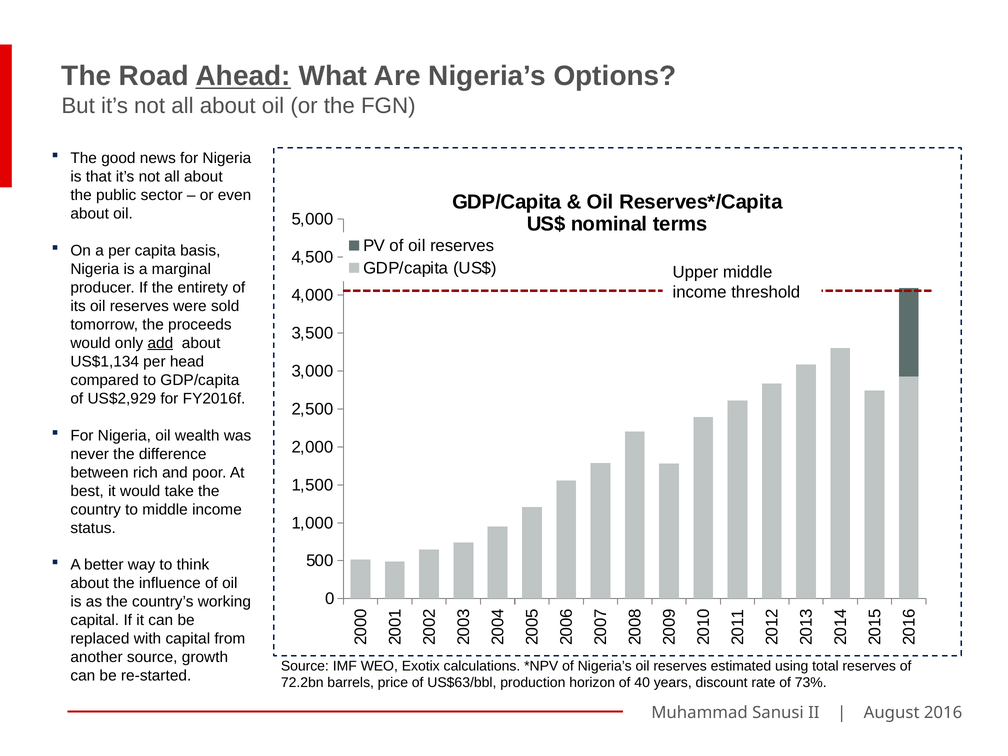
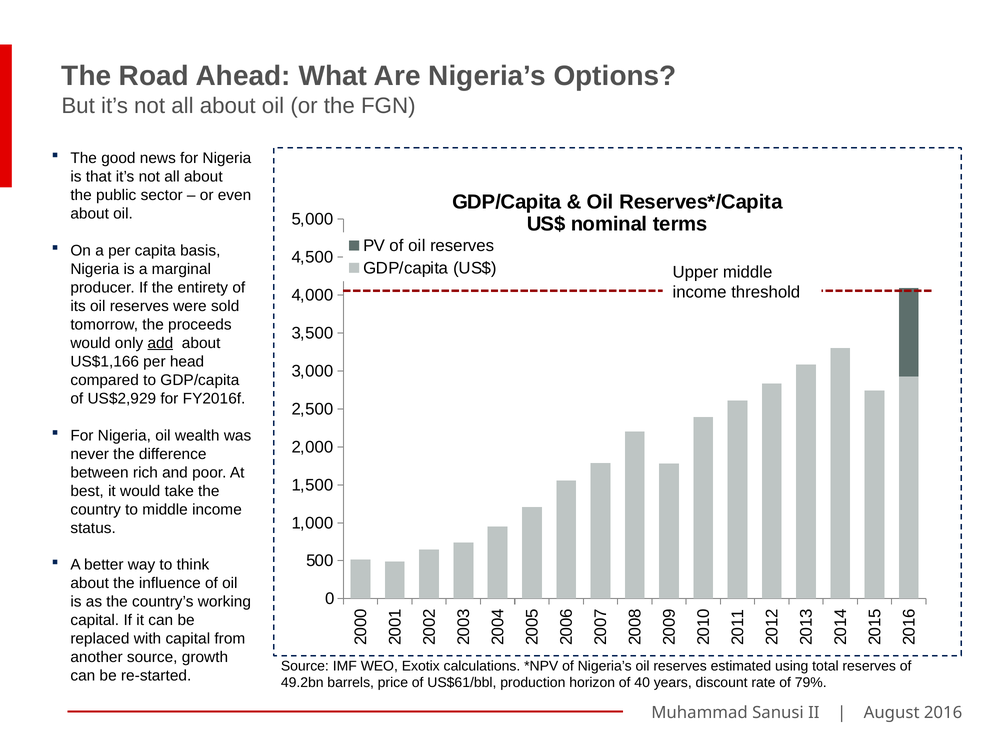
Ahead underline: present -> none
US$1,134: US$1,134 -> US$1,166
72.2bn: 72.2bn -> 49.2bn
US$63/bbl: US$63/bbl -> US$61/bbl
73%: 73% -> 79%
